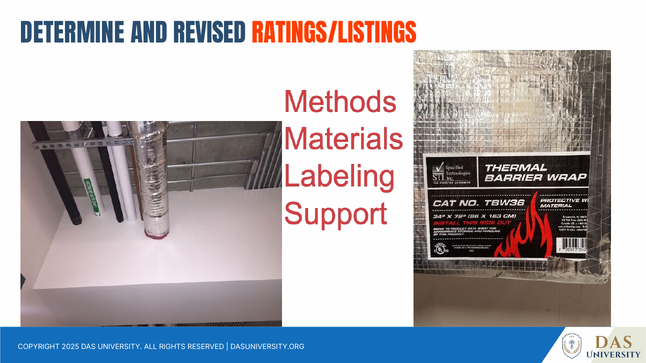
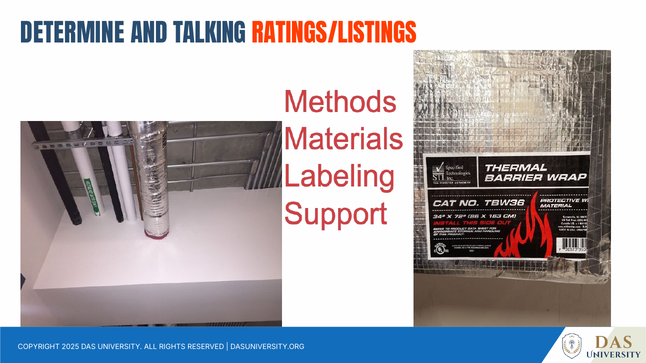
REVISED: REVISED -> TALKING
